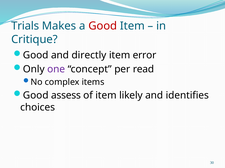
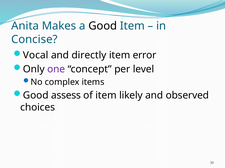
Trials: Trials -> Anita
Good at (103, 26) colour: red -> black
Critique: Critique -> Concise
Good at (36, 55): Good -> Vocal
read: read -> level
identifies: identifies -> observed
